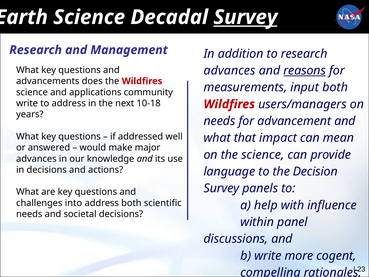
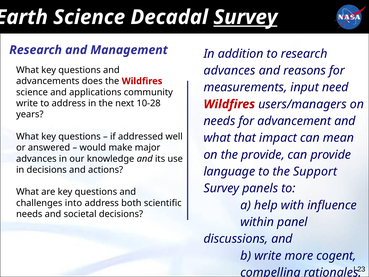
reasons underline: present -> none
input both: both -> need
10-18: 10-18 -> 10-28
the science: science -> provide
Decision: Decision -> Support
